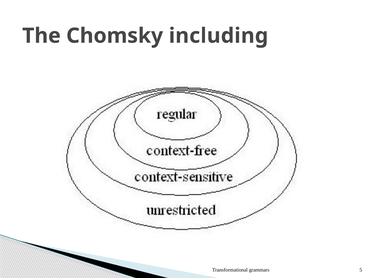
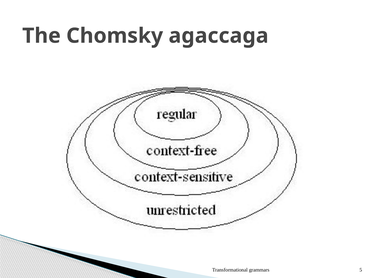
including: including -> agaccaga
